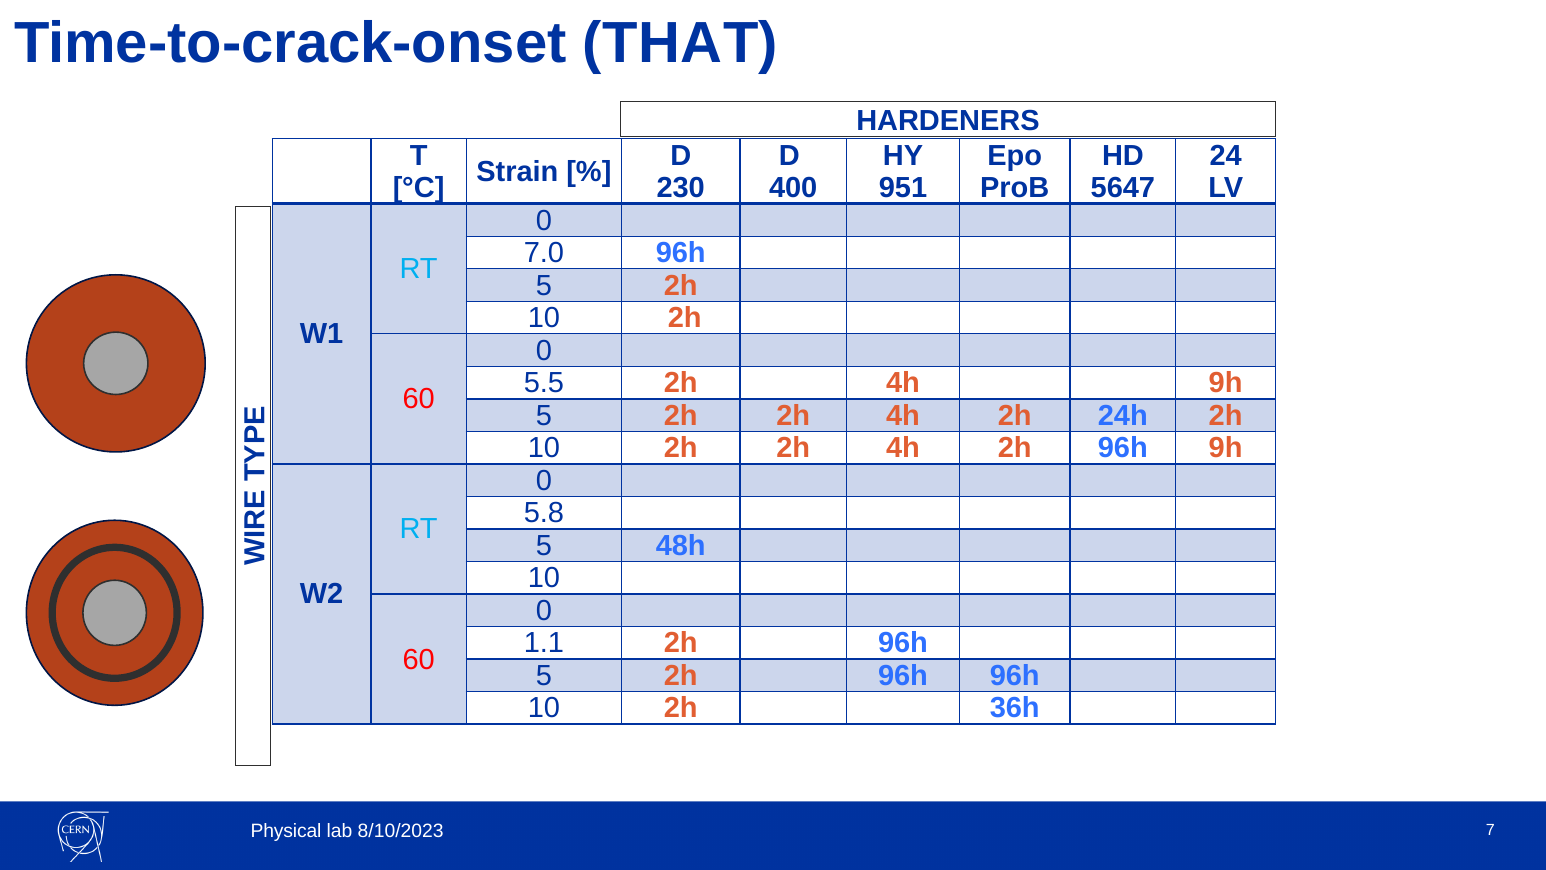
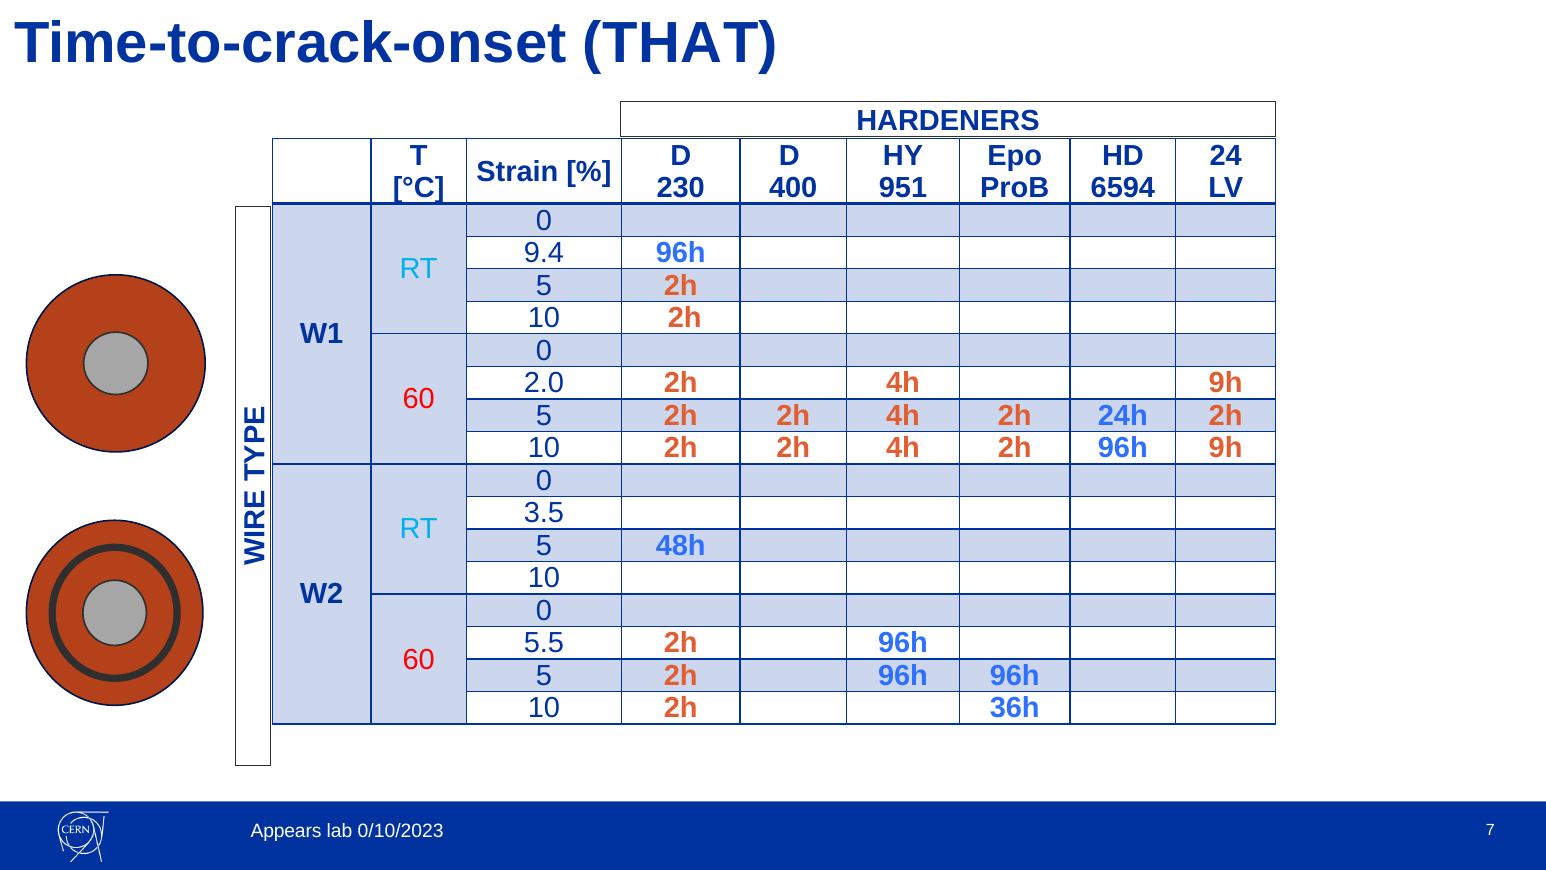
5647: 5647 -> 6594
7.0: 7.0 -> 9.4
5.5: 5.5 -> 2.0
5.8: 5.8 -> 3.5
1.1: 1.1 -> 5.5
Physical: Physical -> Appears
8/10/2023: 8/10/2023 -> 0/10/2023
